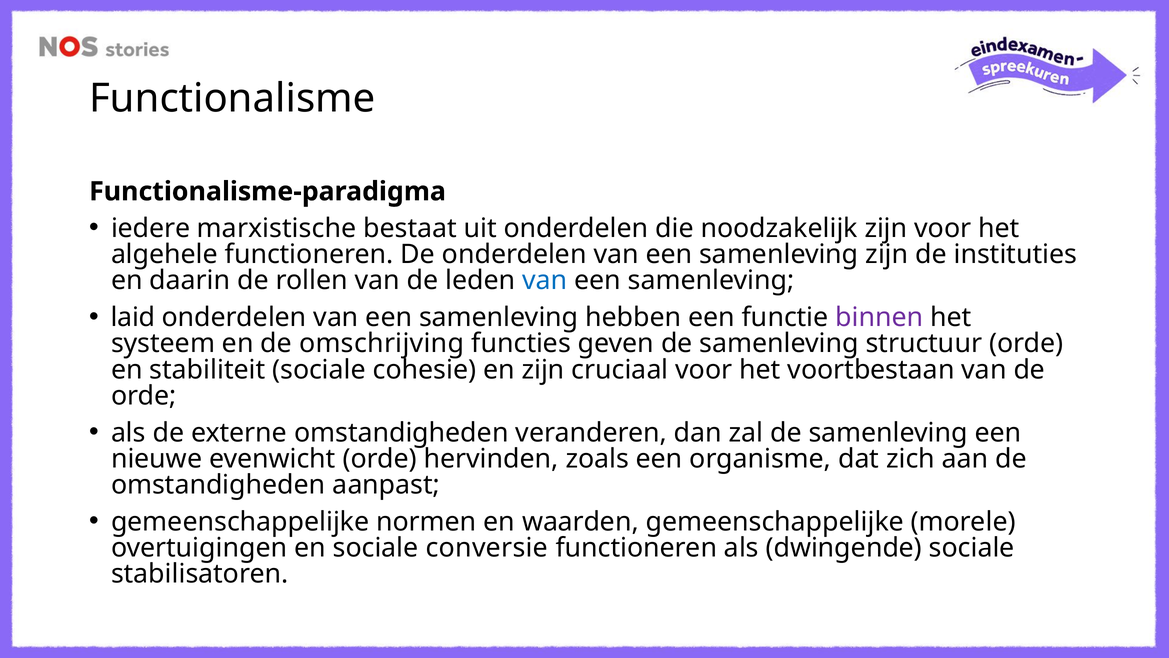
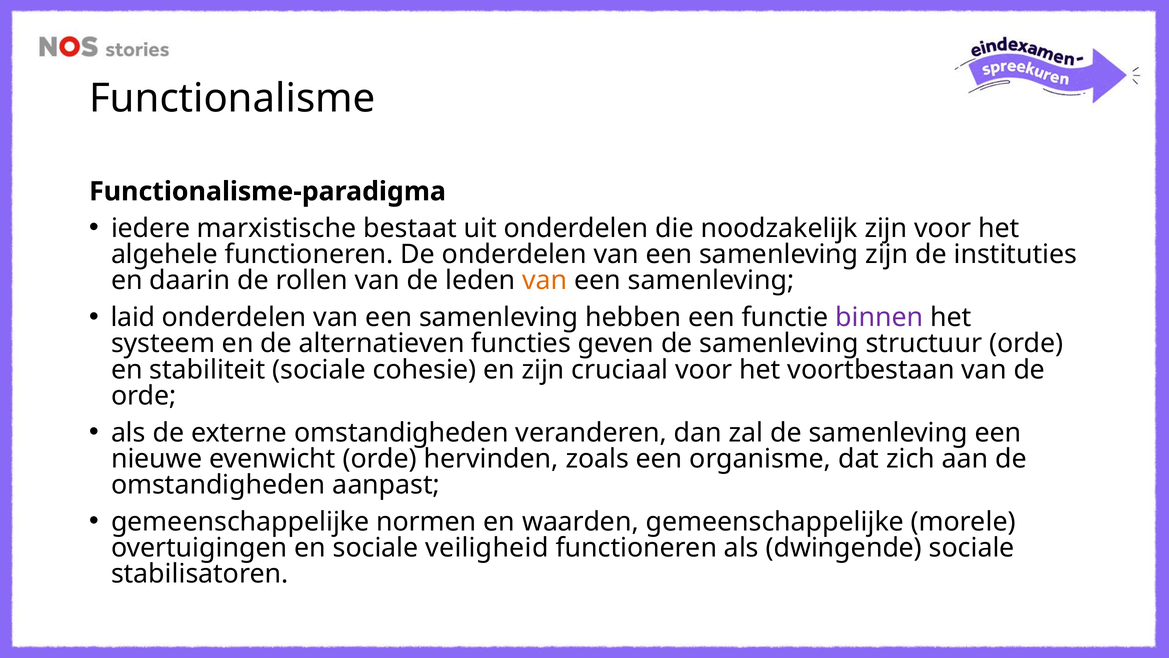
van at (545, 280) colour: blue -> orange
omschrijving: omschrijving -> alternatieven
conversie: conversie -> veiligheid
